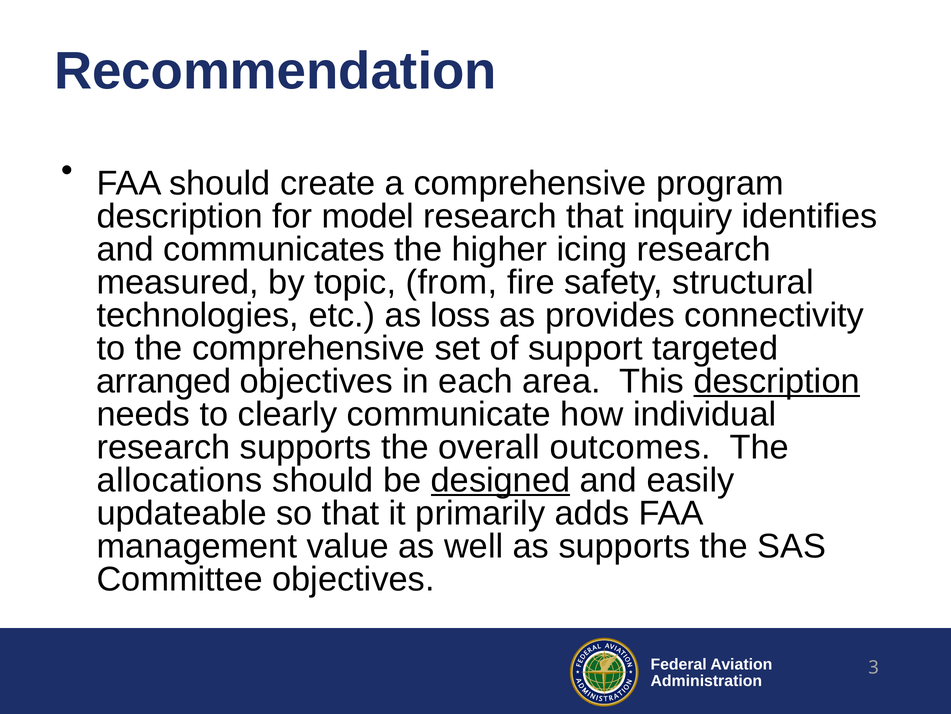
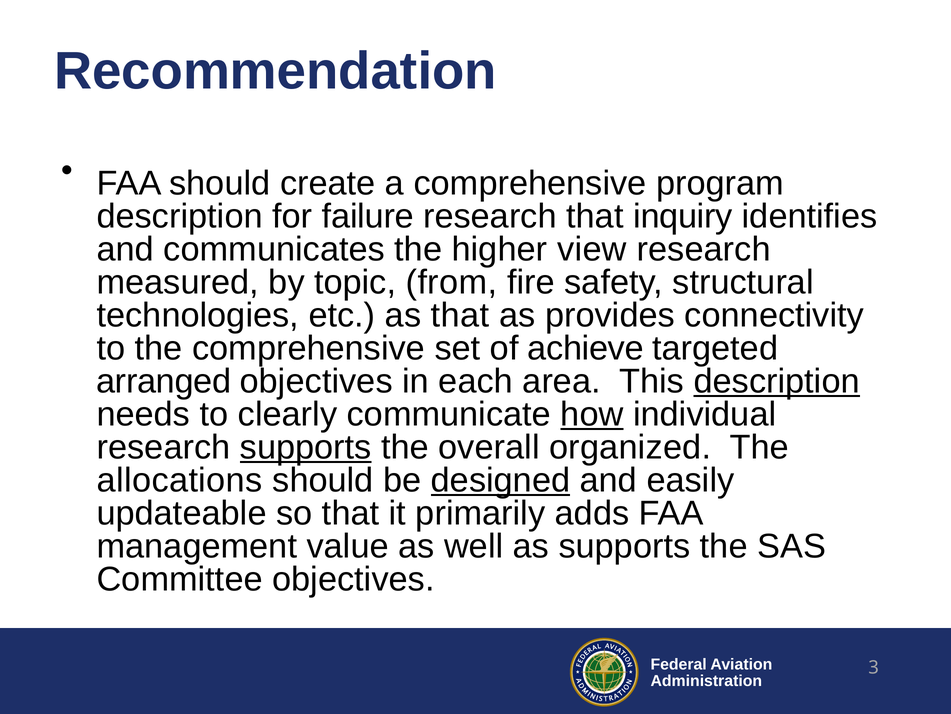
model: model -> failure
icing: icing -> view
as loss: loss -> that
support: support -> achieve
how underline: none -> present
supports at (306, 447) underline: none -> present
outcomes: outcomes -> organized
